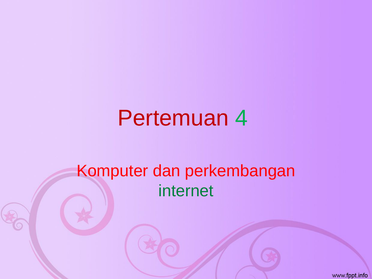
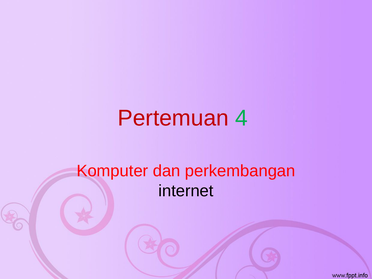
internet colour: green -> black
